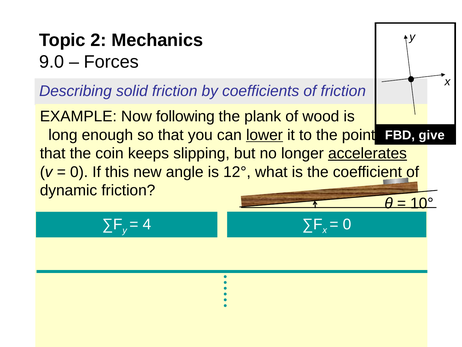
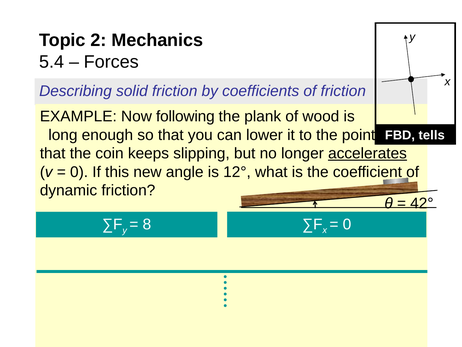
9.0: 9.0 -> 5.4
lower underline: present -> none
give: give -> tells
10°: 10° -> 42°
4: 4 -> 8
